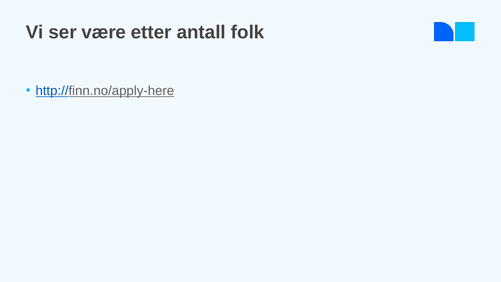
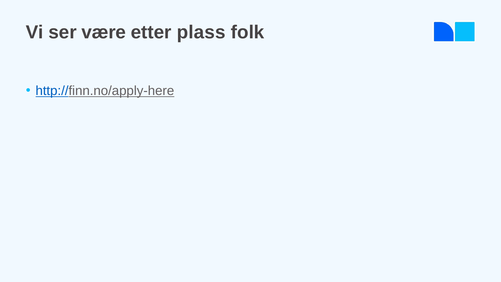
antall: antall -> plass
